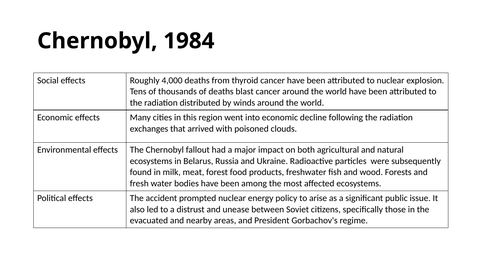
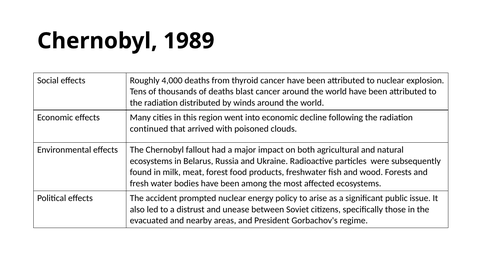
1984: 1984 -> 1989
exchanges: exchanges -> continued
